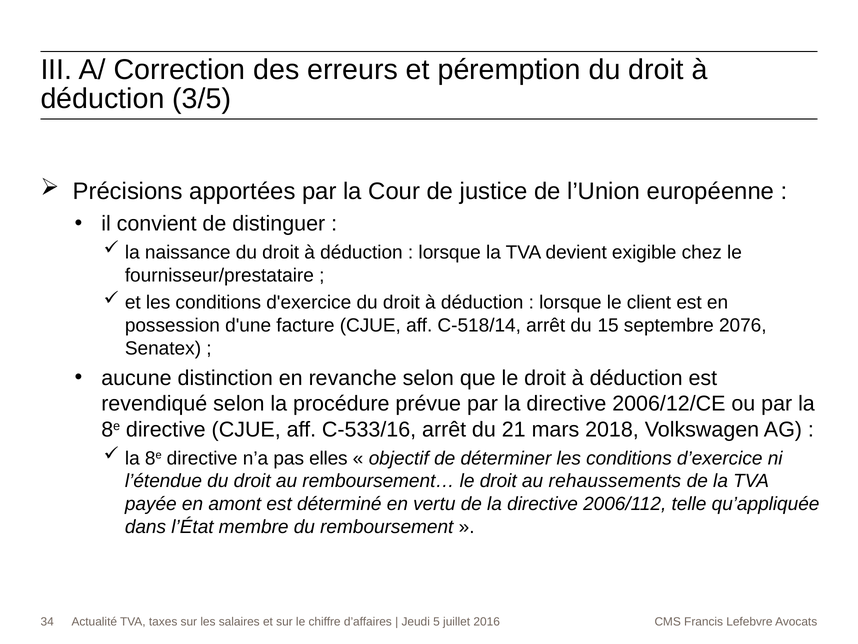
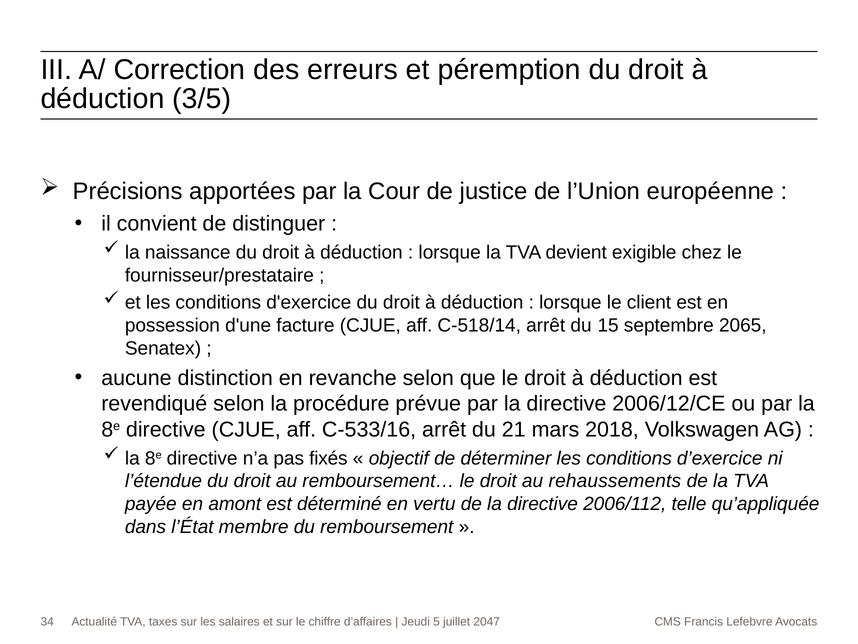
2076: 2076 -> 2065
elles: elles -> fixés
2016: 2016 -> 2047
